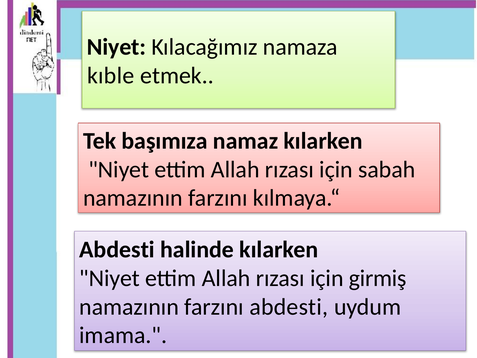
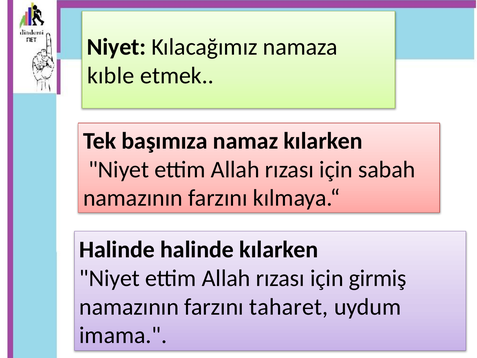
Abdesti at (117, 249): Abdesti -> Halinde
farzını abdesti: abdesti -> taharet
